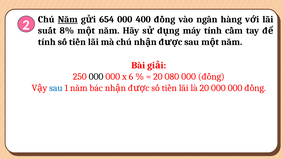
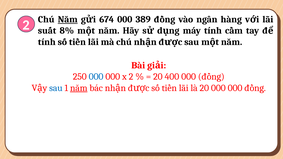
654: 654 -> 674
400: 400 -> 389
000 at (96, 77) colour: black -> blue
x 6: 6 -> 2
080: 080 -> 400
năm at (79, 88) underline: none -> present
